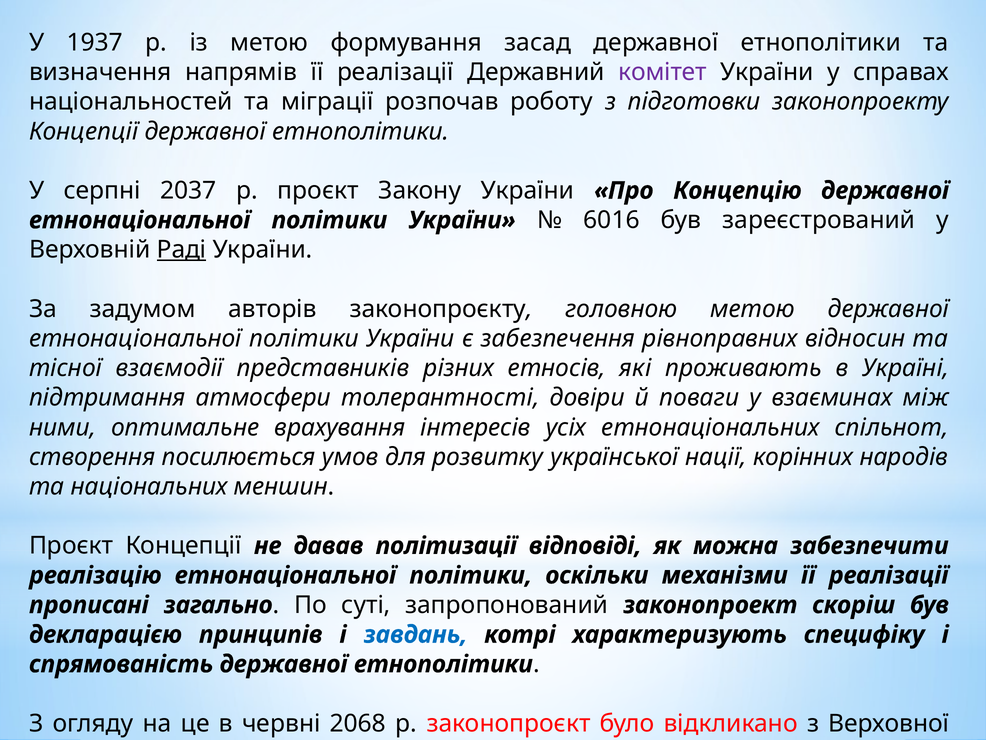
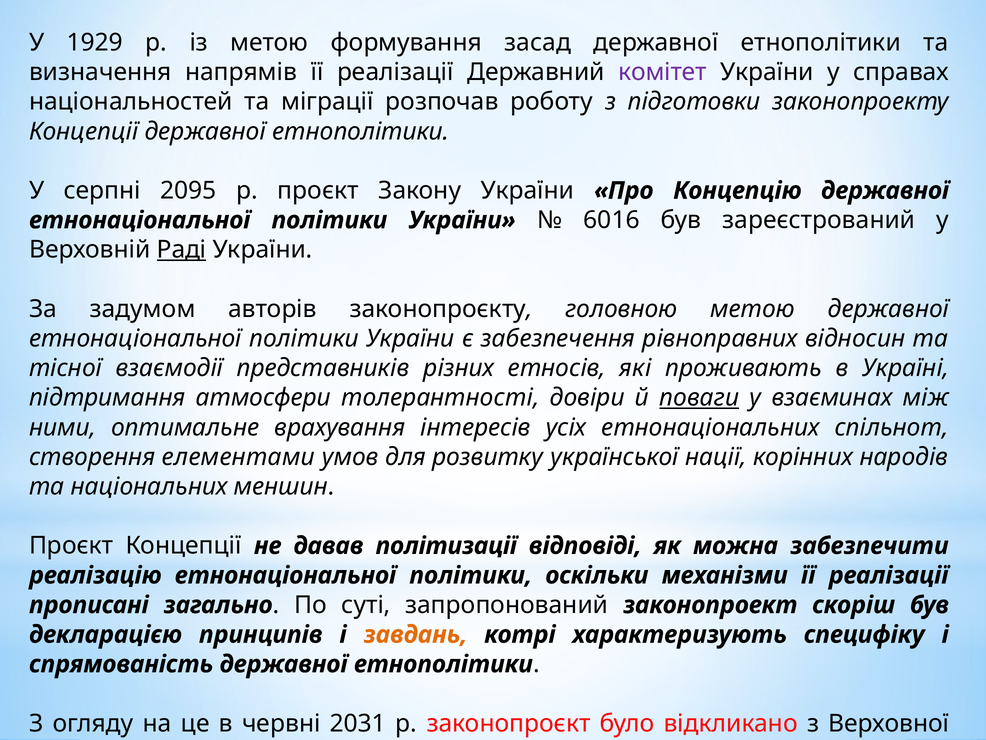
1937: 1937 -> 1929
2037: 2037 -> 2095
поваги underline: none -> present
посилюється: посилюється -> елементами
завдань colour: blue -> orange
2068: 2068 -> 2031
